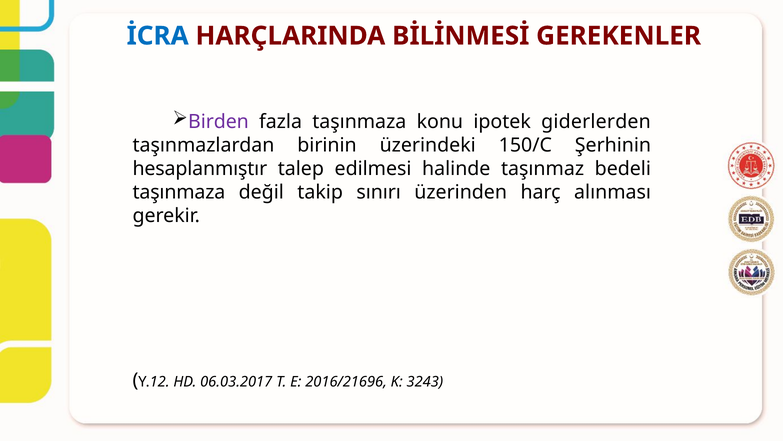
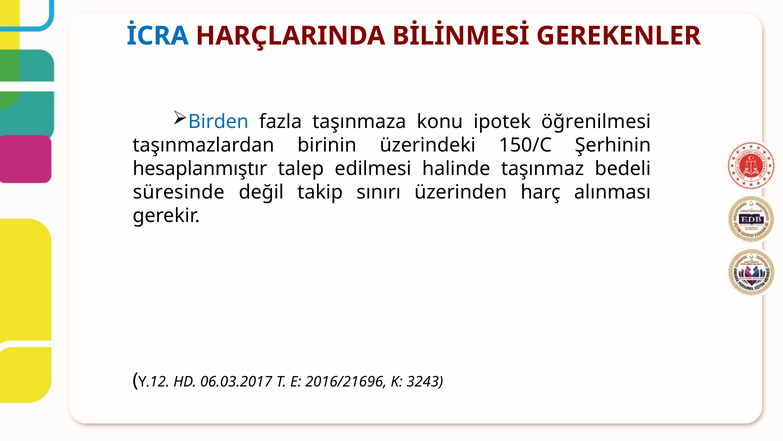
Birden colour: purple -> blue
giderlerden: giderlerden -> öğrenilmesi
taşınmaza at (179, 192): taşınmaza -> süresinde
